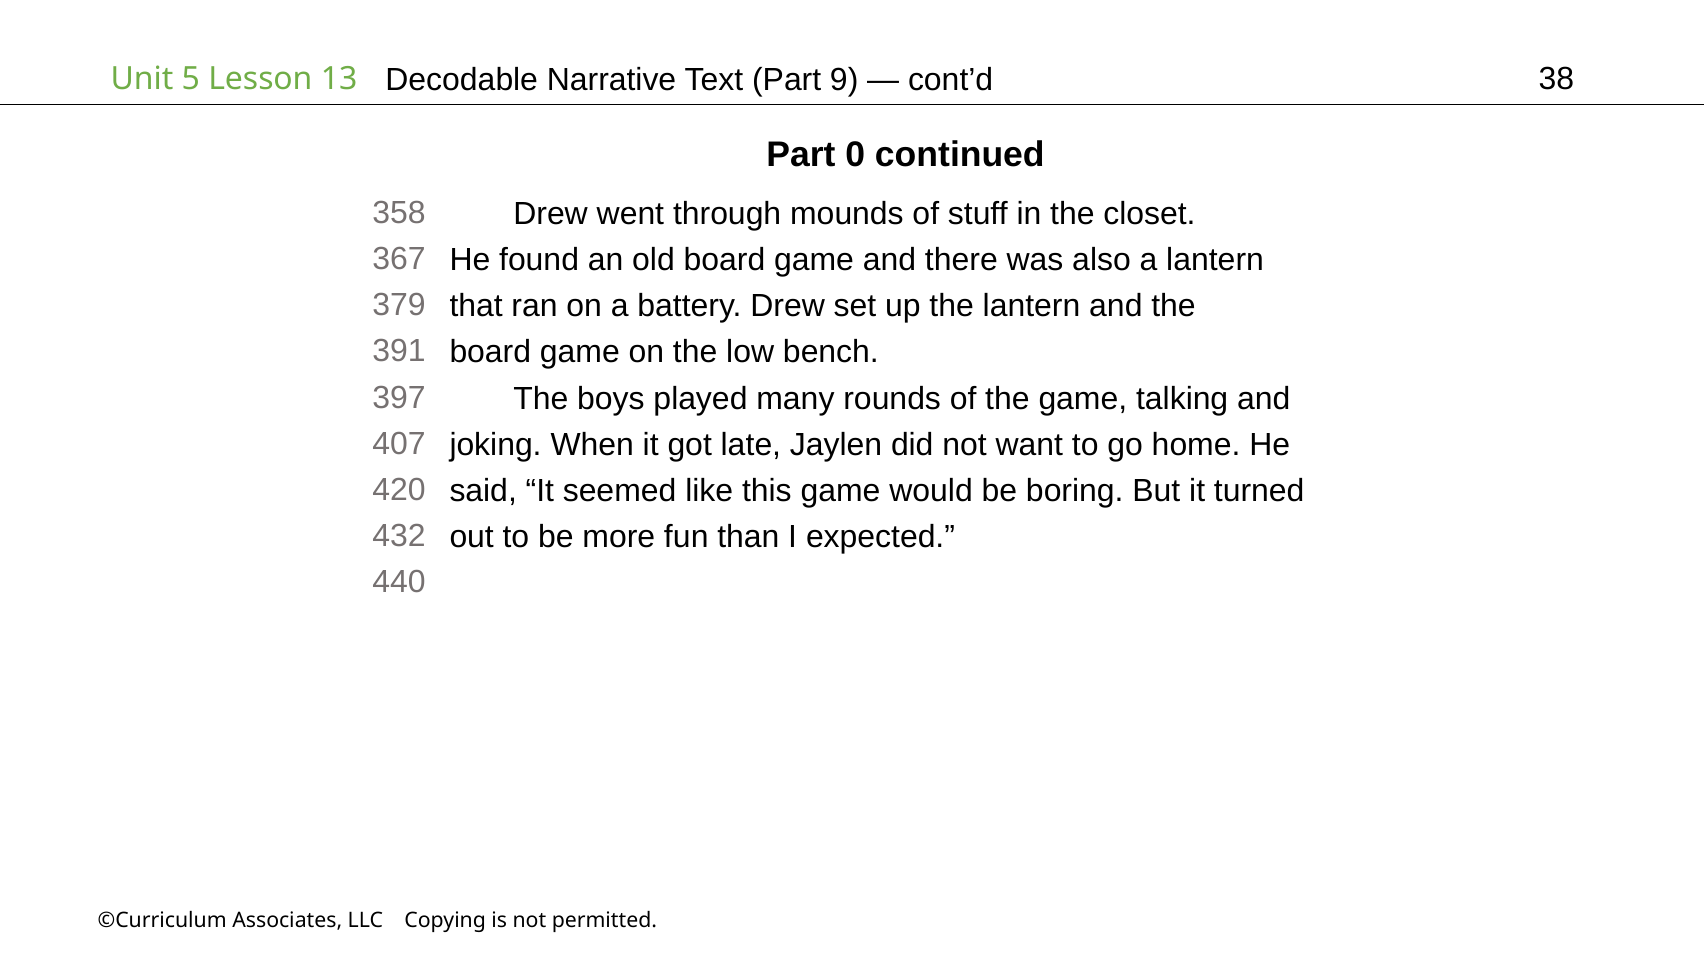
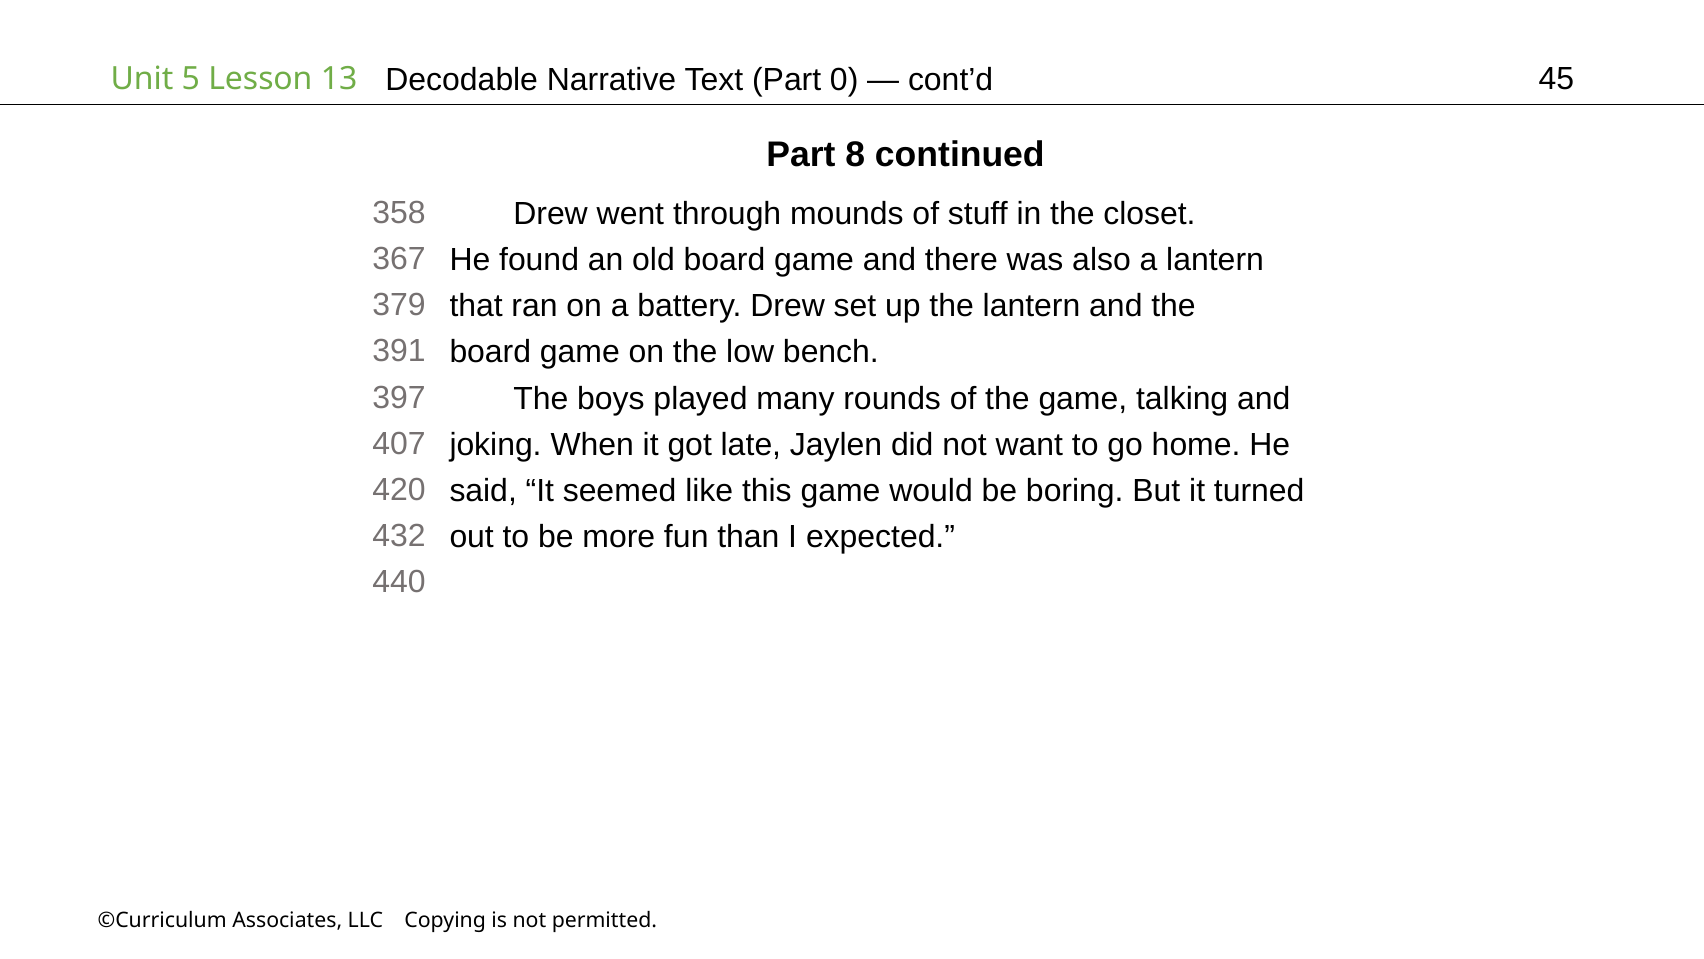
9: 9 -> 0
38: 38 -> 45
0: 0 -> 8
